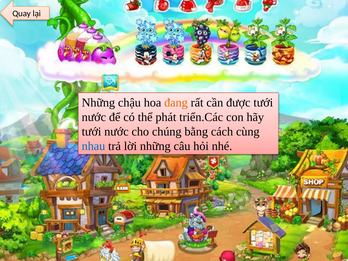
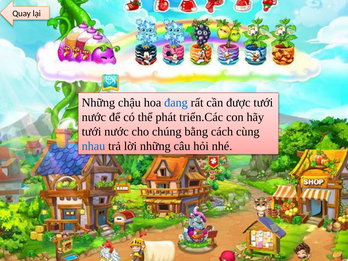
đang colour: orange -> blue
